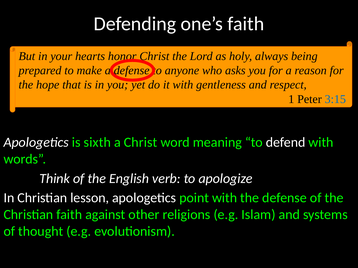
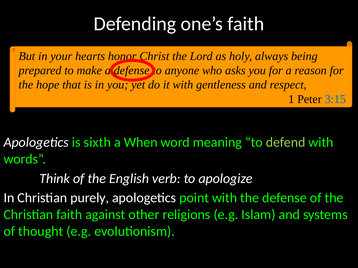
a Christ: Christ -> When
defend colour: white -> light green
lesson: lesson -> purely
